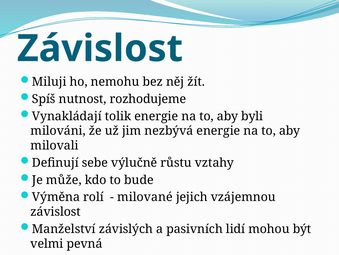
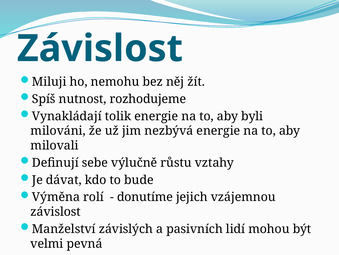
může: může -> dávat
milované: milované -> donutíme
